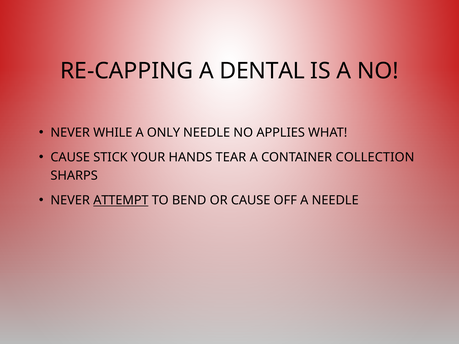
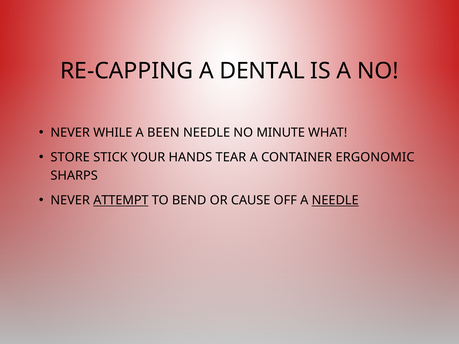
ONLY: ONLY -> BEEN
APPLIES: APPLIES -> MINUTE
CAUSE at (70, 157): CAUSE -> STORE
COLLECTION: COLLECTION -> ERGONOMIC
NEEDLE at (335, 201) underline: none -> present
